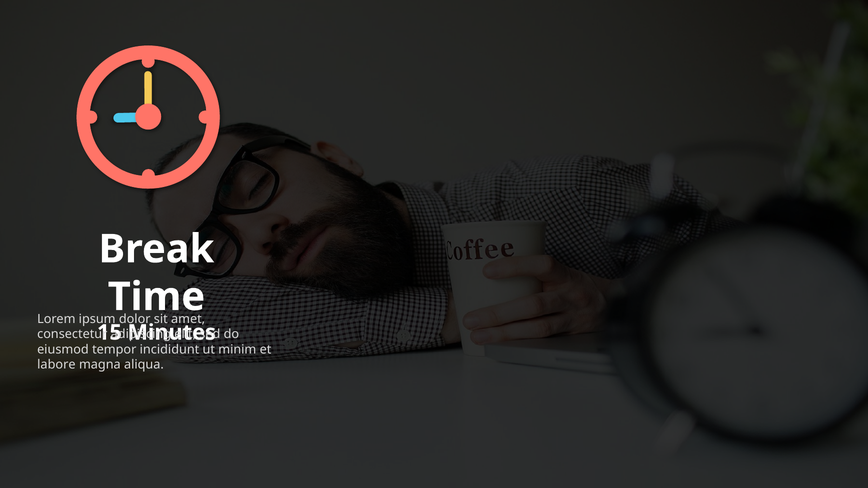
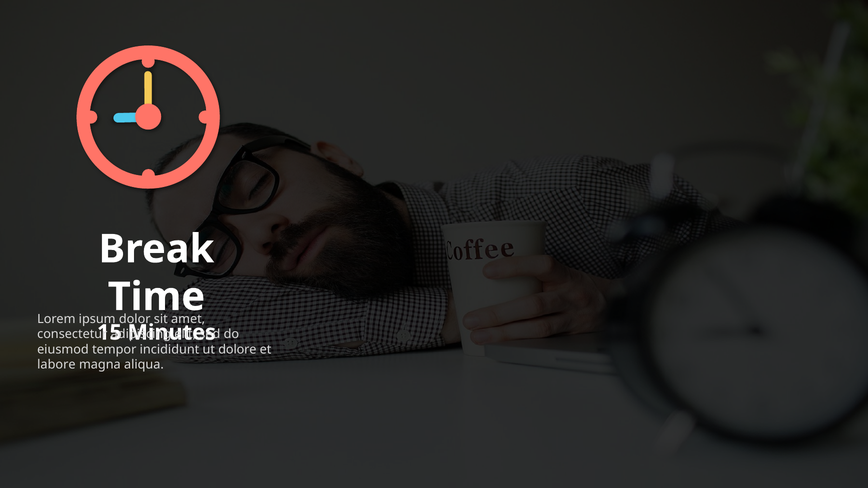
minim: minim -> dolore
